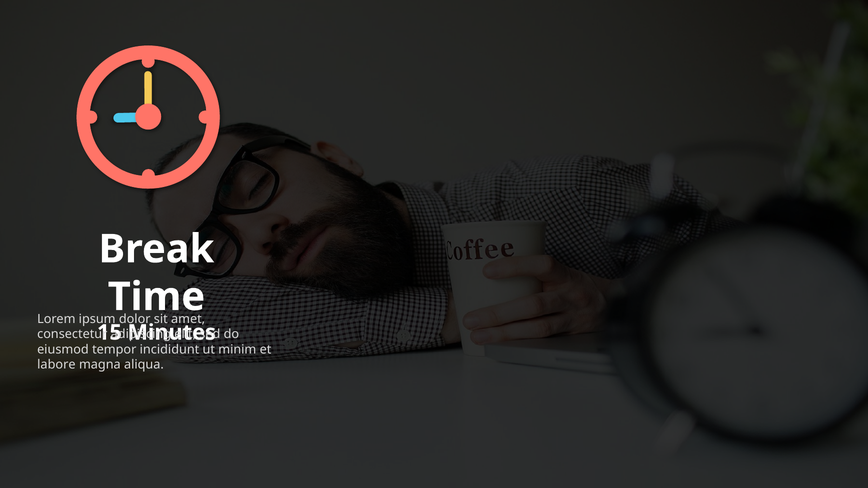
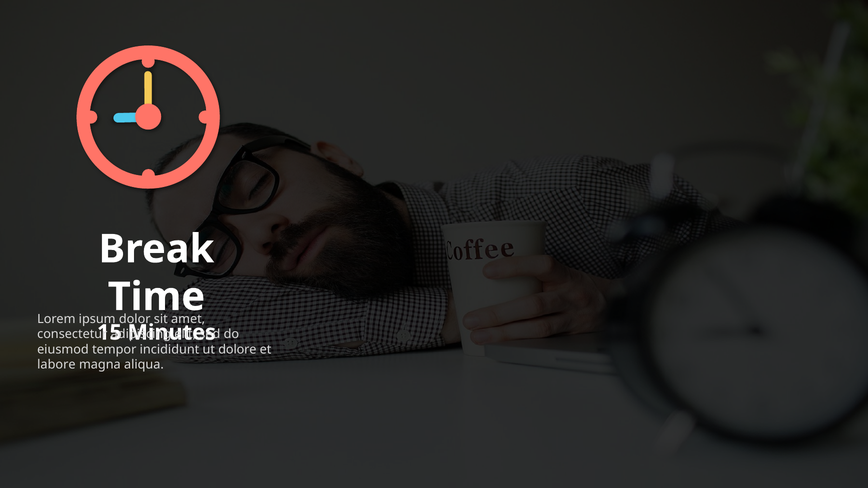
minim: minim -> dolore
